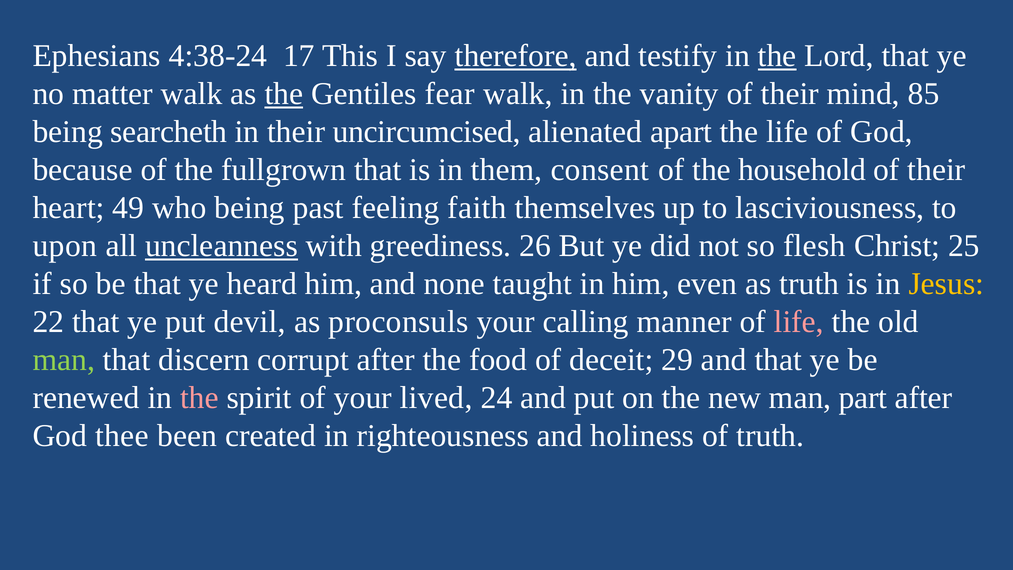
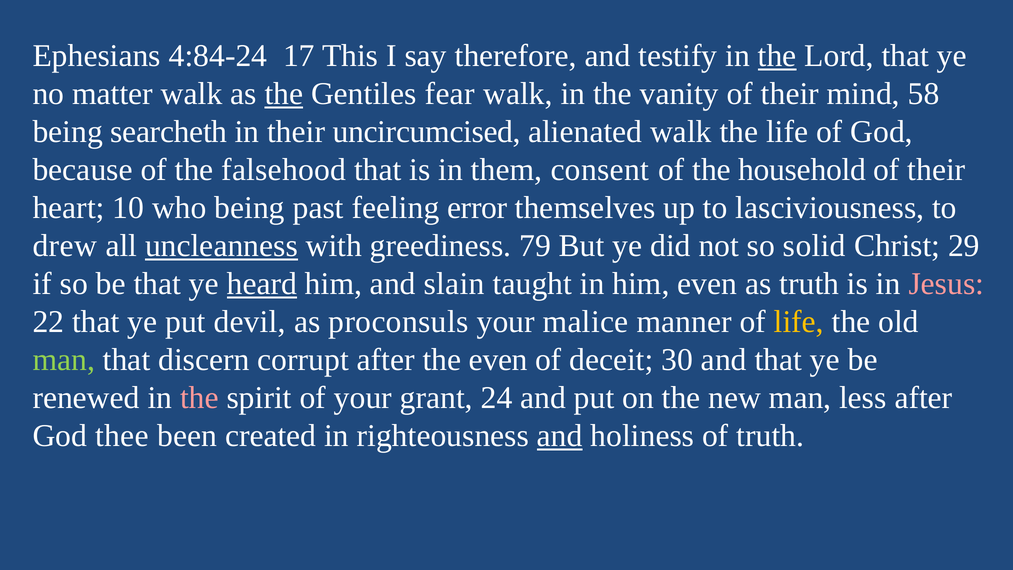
4:38-24: 4:38-24 -> 4:84-24
therefore underline: present -> none
85: 85 -> 58
alienated apart: apart -> walk
fullgrown: fullgrown -> falsehood
49: 49 -> 10
faith: faith -> error
upon: upon -> drew
26: 26 -> 79
flesh: flesh -> solid
25: 25 -> 29
heard underline: none -> present
none: none -> slain
Jesus colour: yellow -> pink
calling: calling -> malice
life at (799, 322) colour: pink -> yellow
the food: food -> even
29: 29 -> 30
lived: lived -> grant
part: part -> less
and at (560, 436) underline: none -> present
